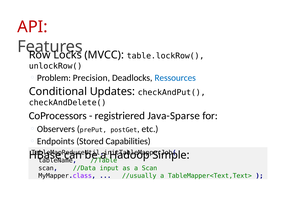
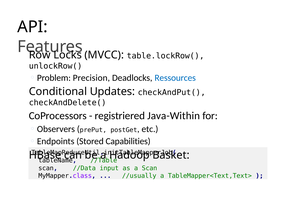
API colour: red -> black
Java-Sparse: Java-Sparse -> Java-Within
Simple: Simple -> Basket
